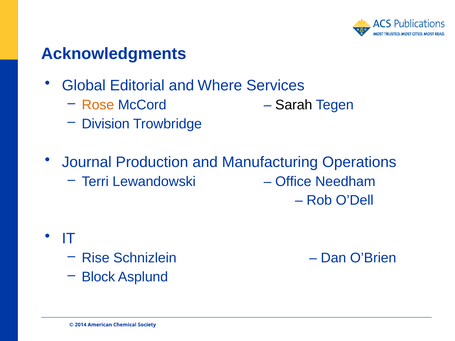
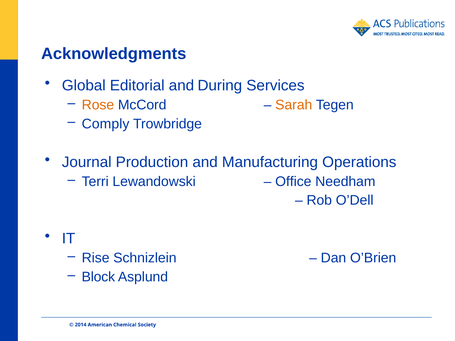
Where: Where -> During
Sarah colour: black -> orange
Division: Division -> Comply
